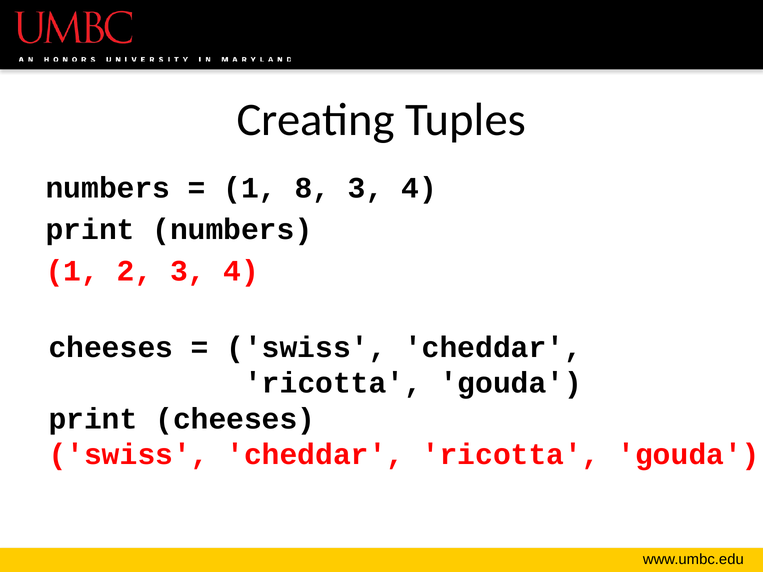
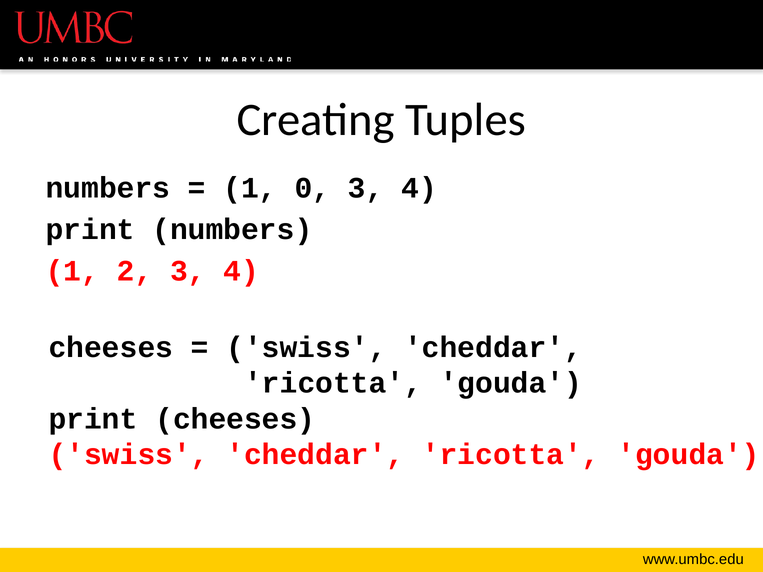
8: 8 -> 0
